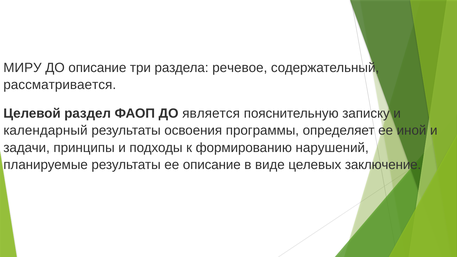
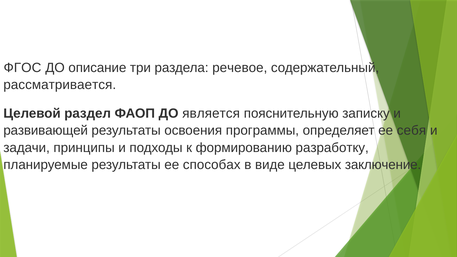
МИРУ: МИРУ -> ФГОС
календарный: календарный -> развивающей
иной: иной -> себя
нарушений: нарушений -> разработку
ее описание: описание -> способах
